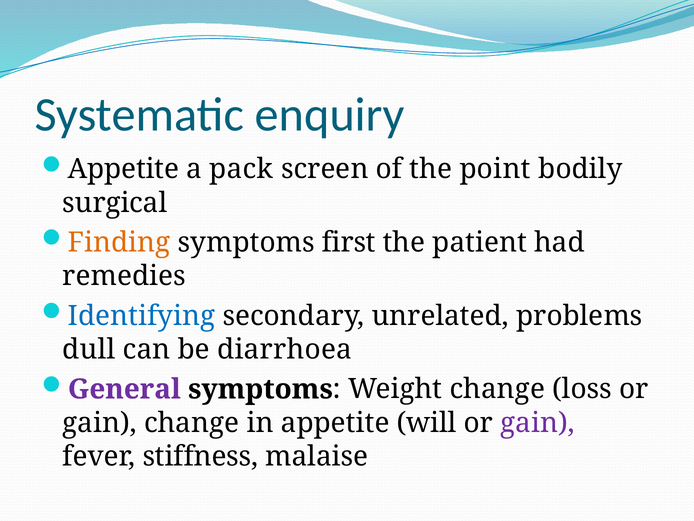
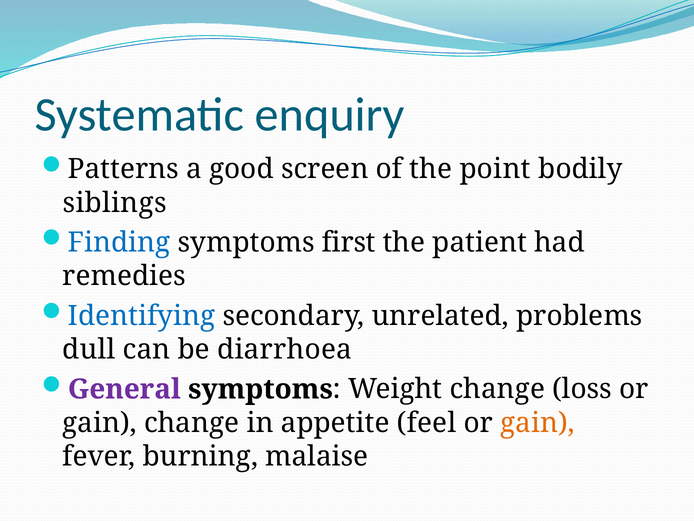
Appetite at (123, 169): Appetite -> Patterns
pack: pack -> good
surgical: surgical -> siblings
Finding colour: orange -> blue
will: will -> feel
gain at (538, 422) colour: purple -> orange
stiffness: stiffness -> burning
